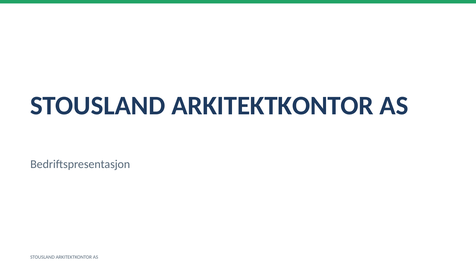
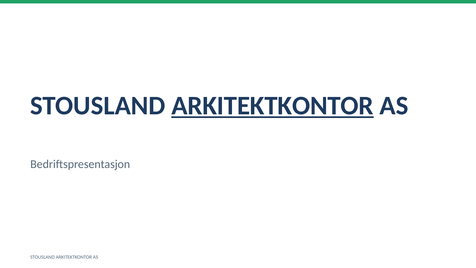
ARKITEKTKONTOR at (273, 106) underline: none -> present
